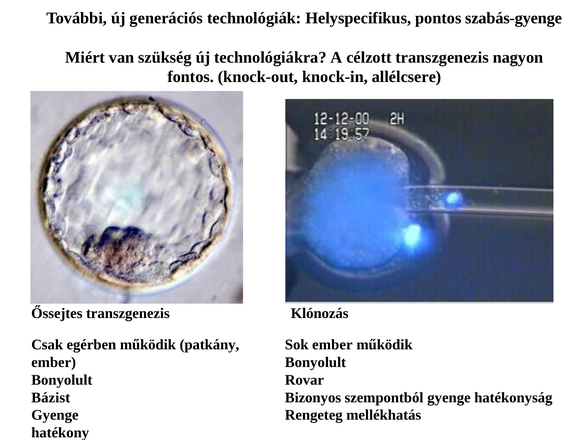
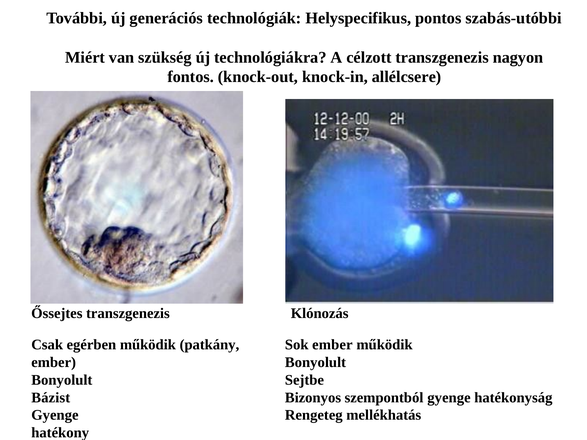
szabás-gyenge: szabás-gyenge -> szabás-utóbbi
Rovar: Rovar -> Sejtbe
